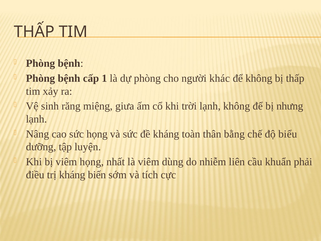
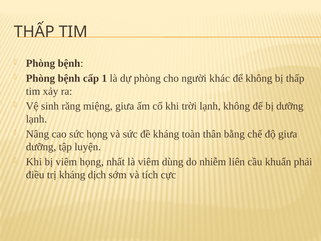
bị nhưng: nhưng -> dưỡng
độ biểu: biểu -> giưa
biến: biến -> dịch
